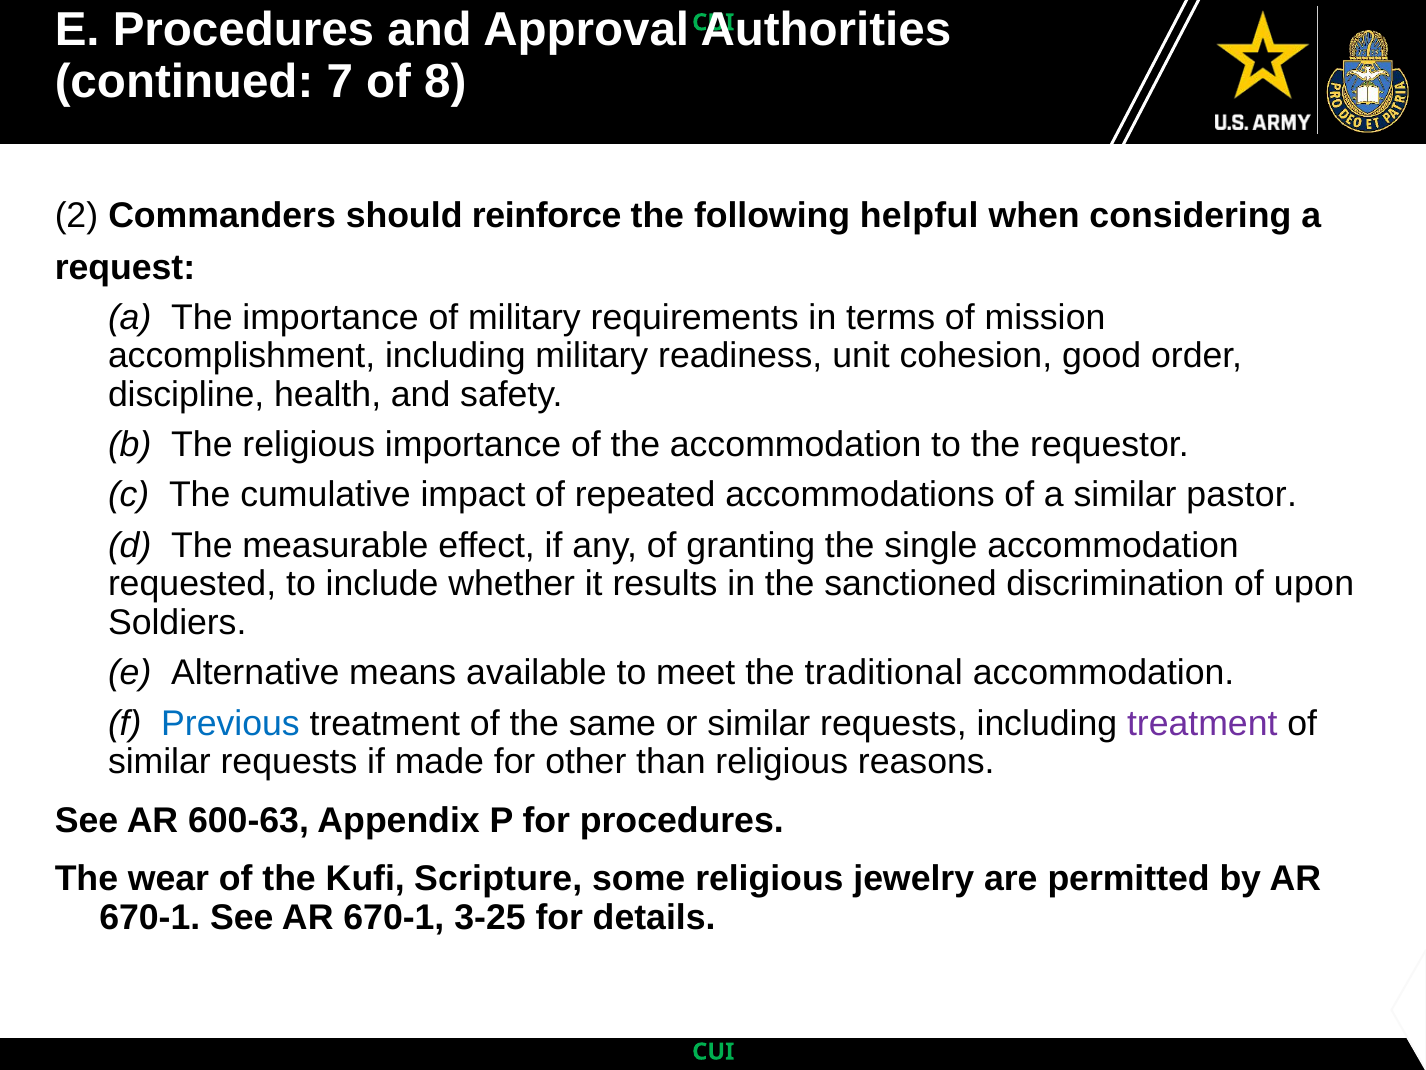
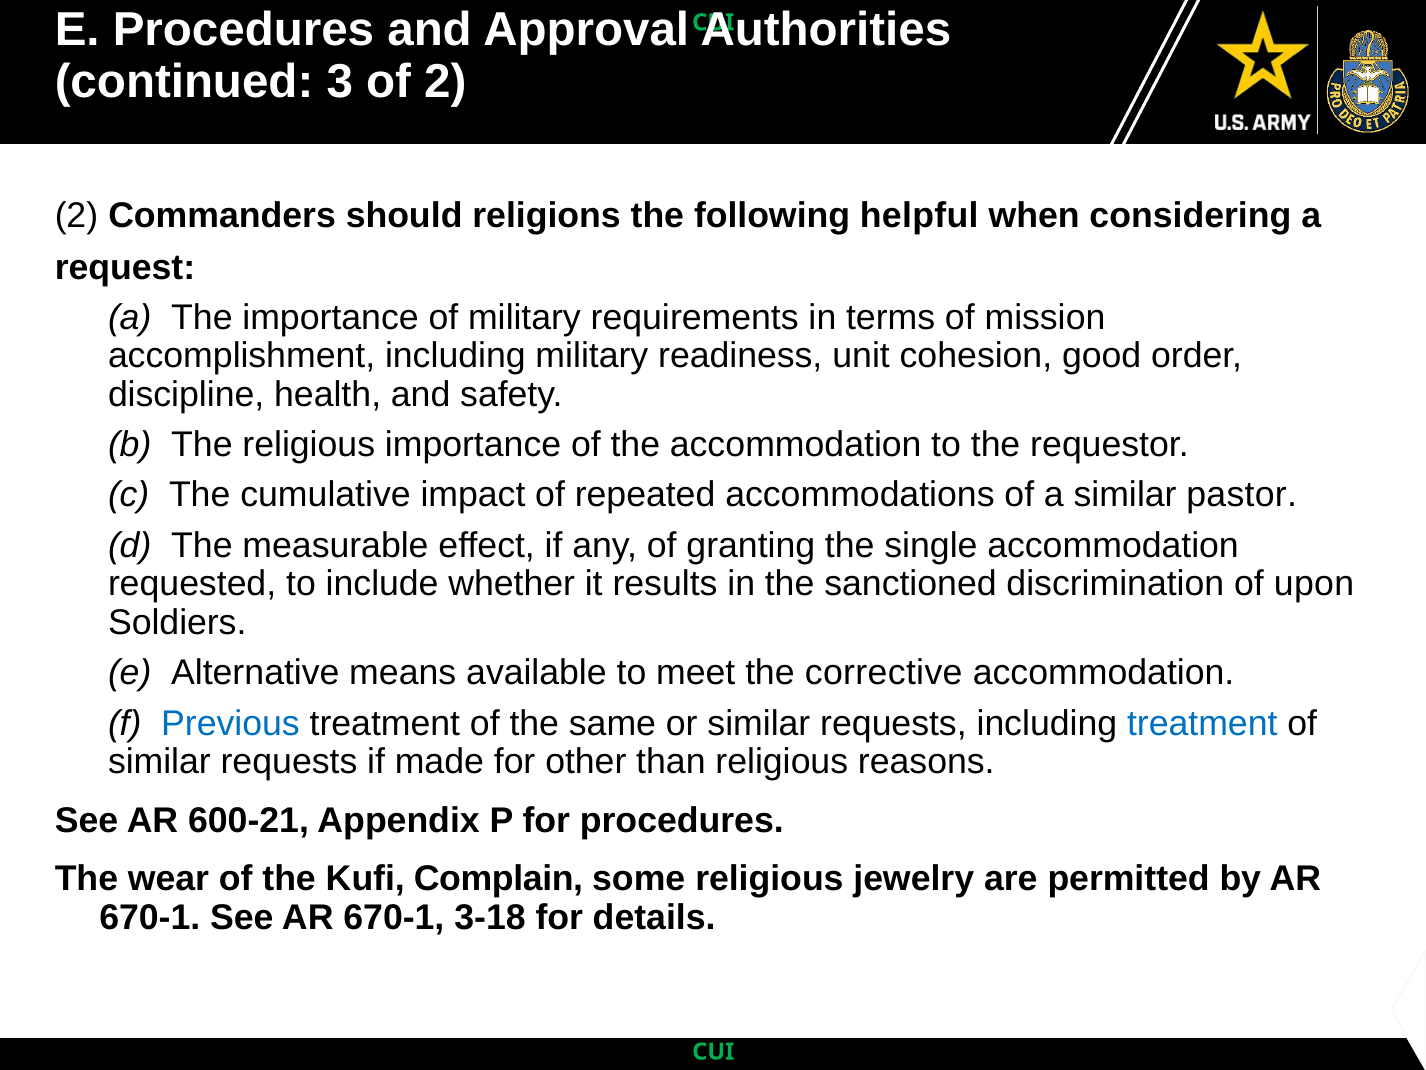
7: 7 -> 3
of 8: 8 -> 2
reinforce: reinforce -> religions
traditional: traditional -> corrective
treatment at (1202, 723) colour: purple -> blue
600-63: 600-63 -> 600-21
Scripture: Scripture -> Complain
3-25: 3-25 -> 3-18
